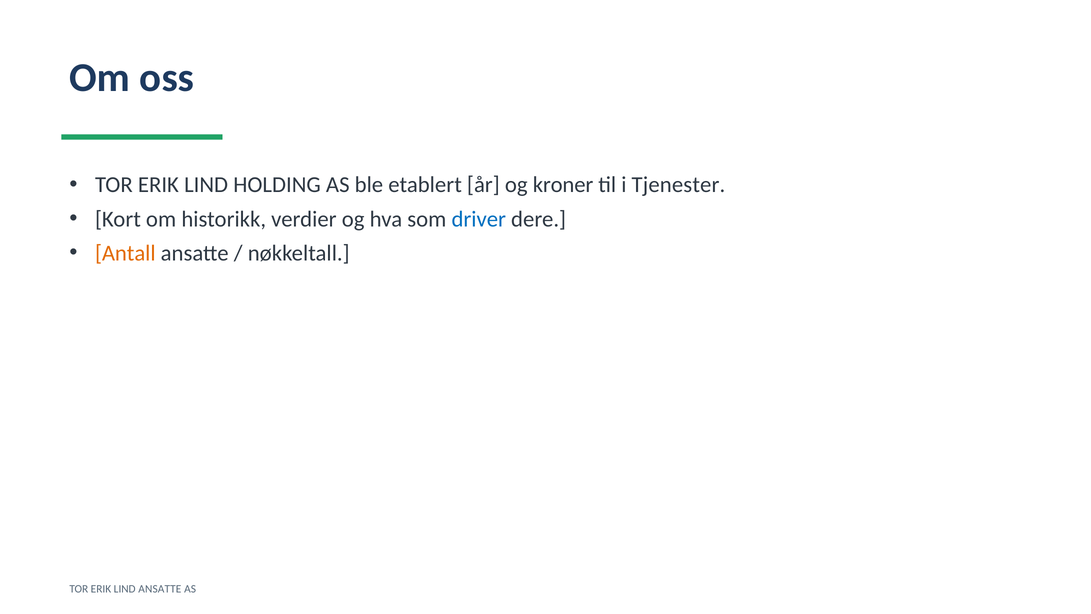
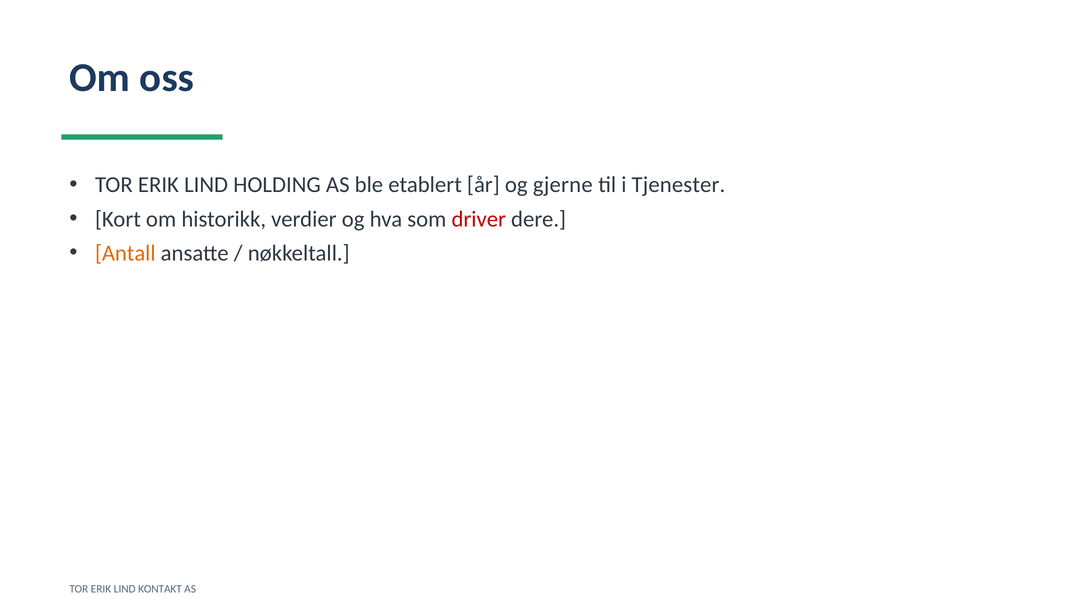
kroner: kroner -> gjerne
driver colour: blue -> red
LIND ANSATTE: ANSATTE -> KONTAKT
